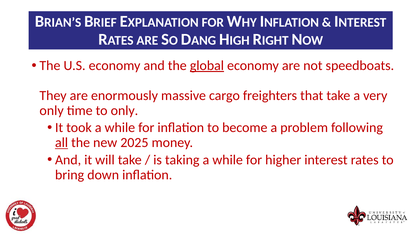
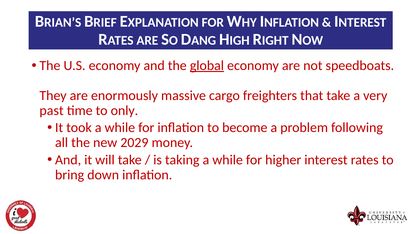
only at (52, 111): only -> past
all underline: present -> none
2025: 2025 -> 2029
